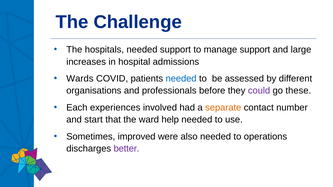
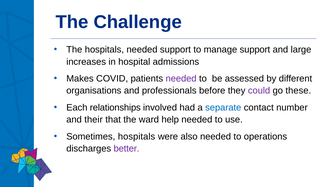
Wards: Wards -> Makes
needed at (181, 79) colour: blue -> purple
experiences: experiences -> relationships
separate colour: orange -> blue
start: start -> their
Sometimes improved: improved -> hospitals
